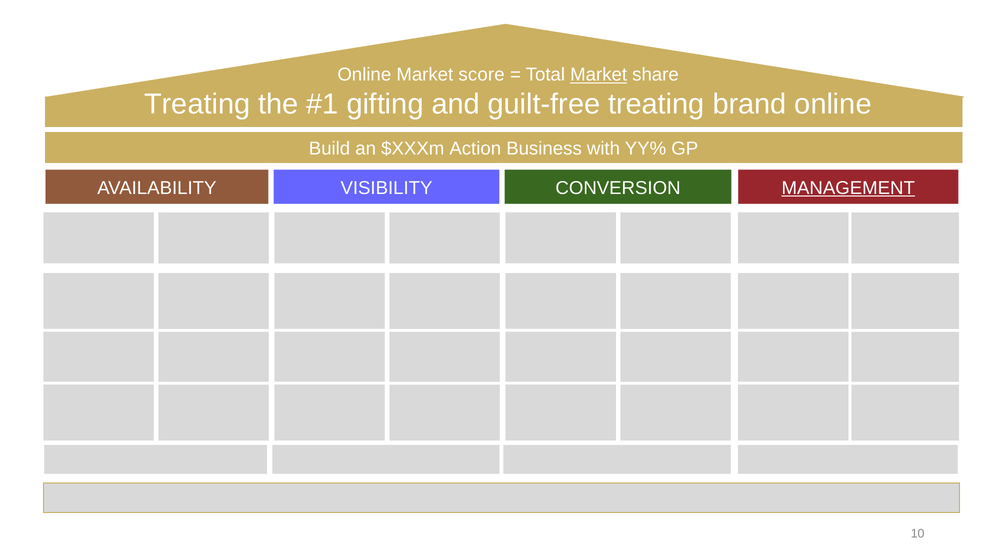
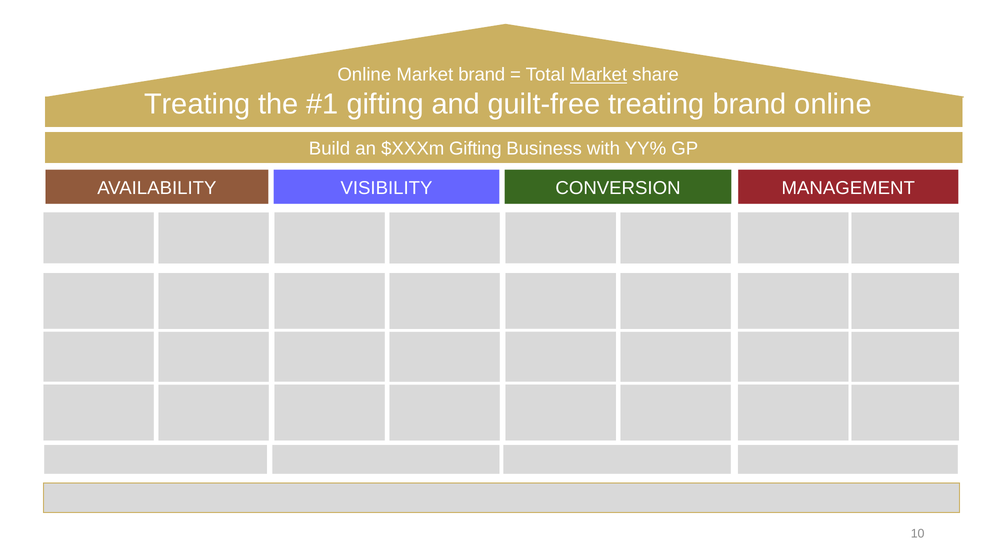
Market score: score -> brand
$XXXm Action: Action -> Gifting
MANAGEMENT underline: present -> none
